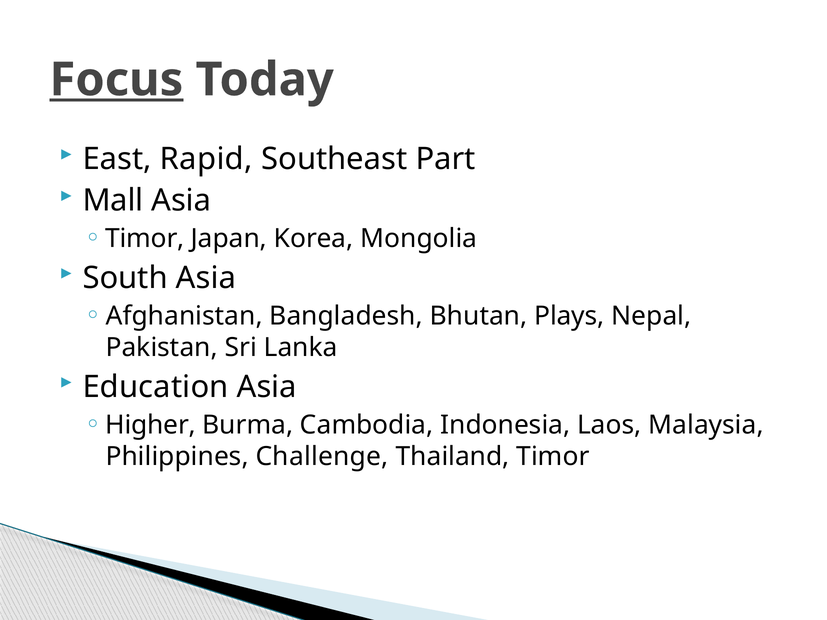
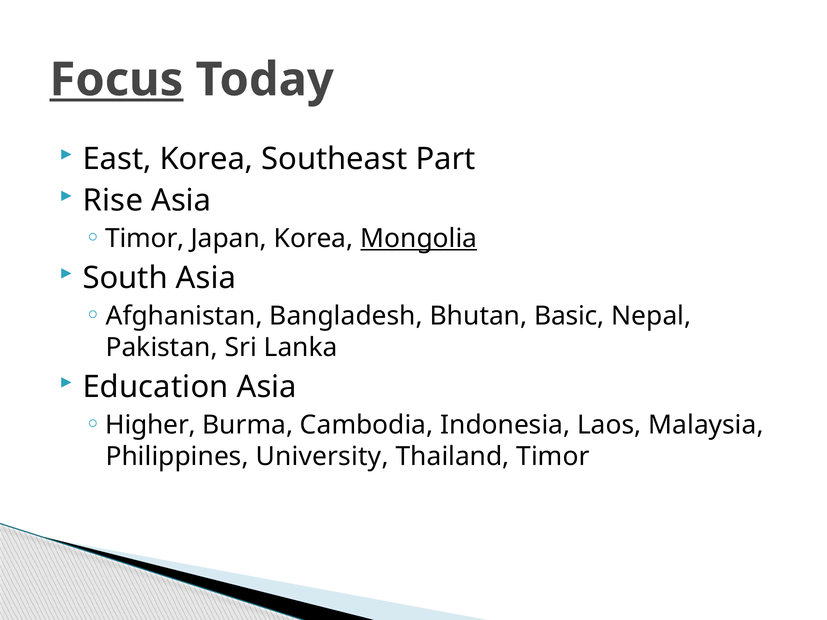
East Rapid: Rapid -> Korea
Mall: Mall -> Rise
Mongolia underline: none -> present
Plays: Plays -> Basic
Challenge: Challenge -> University
